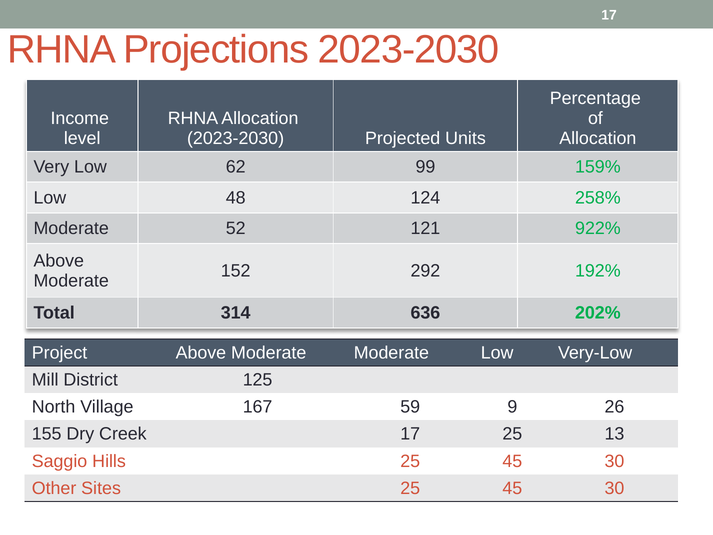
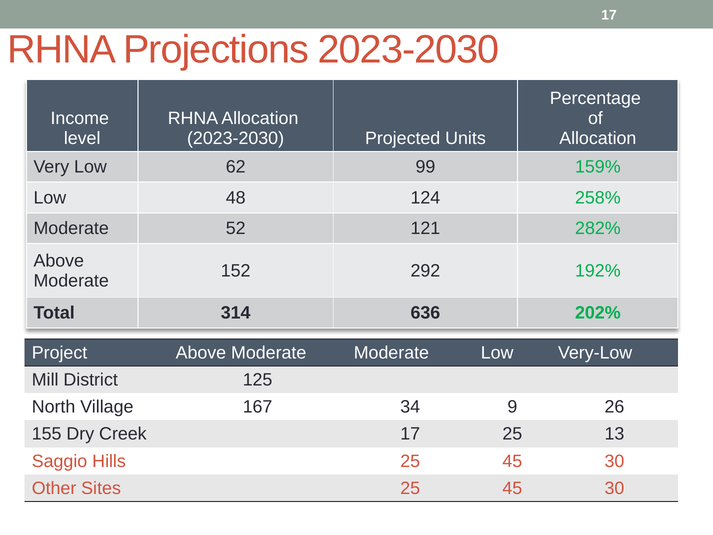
922%: 922% -> 282%
59: 59 -> 34
